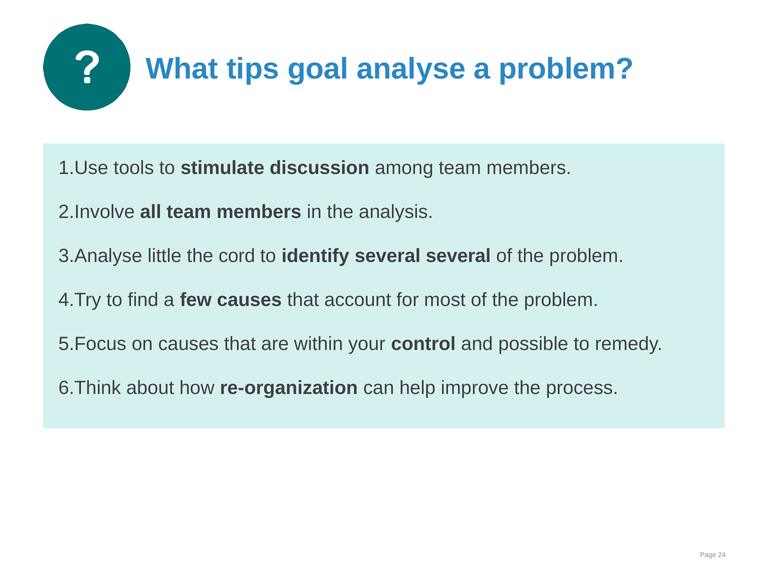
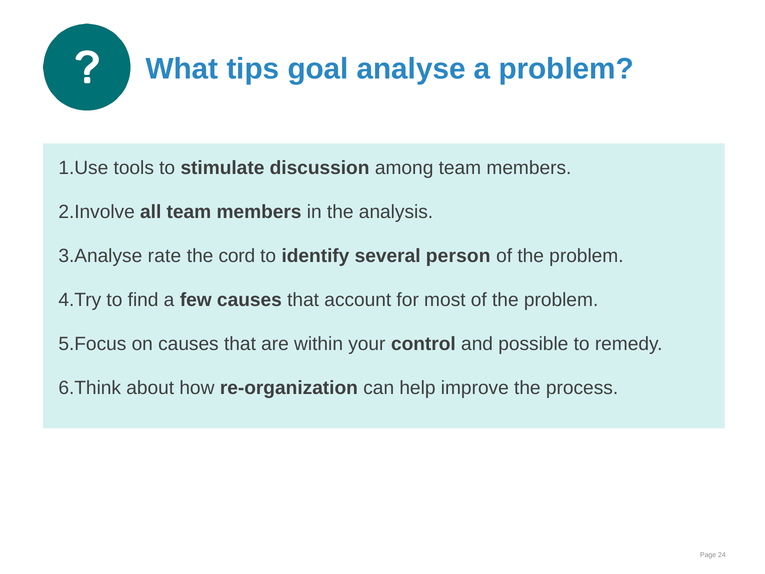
little: little -> rate
several several: several -> person
